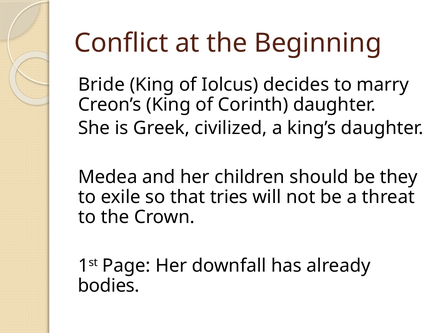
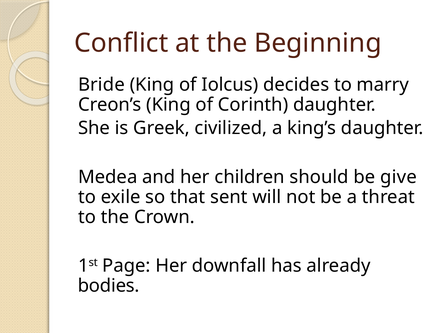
they: they -> give
tries: tries -> sent
